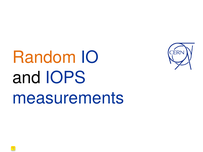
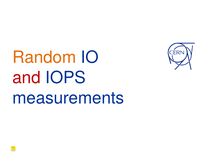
and colour: black -> red
